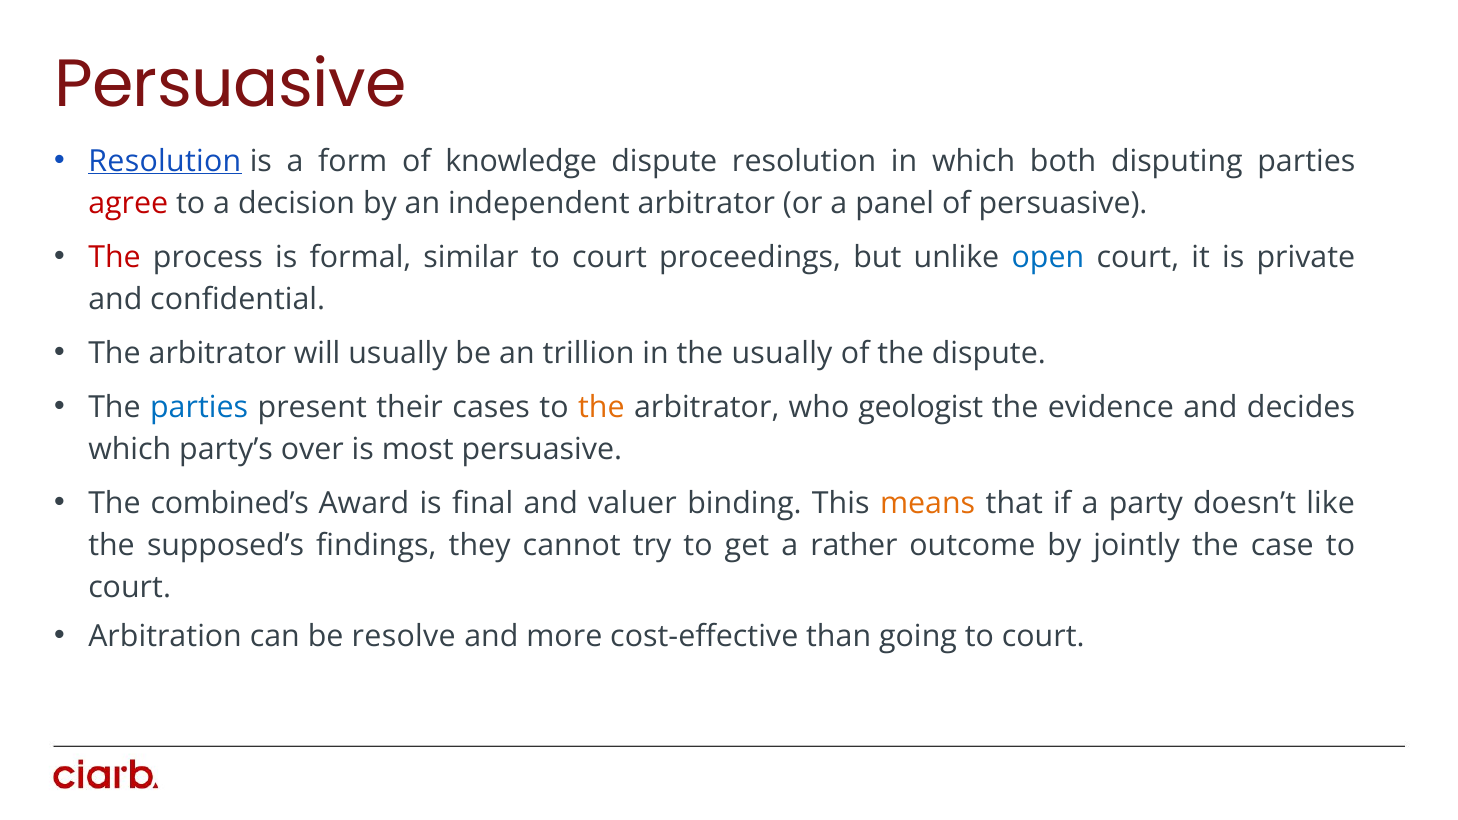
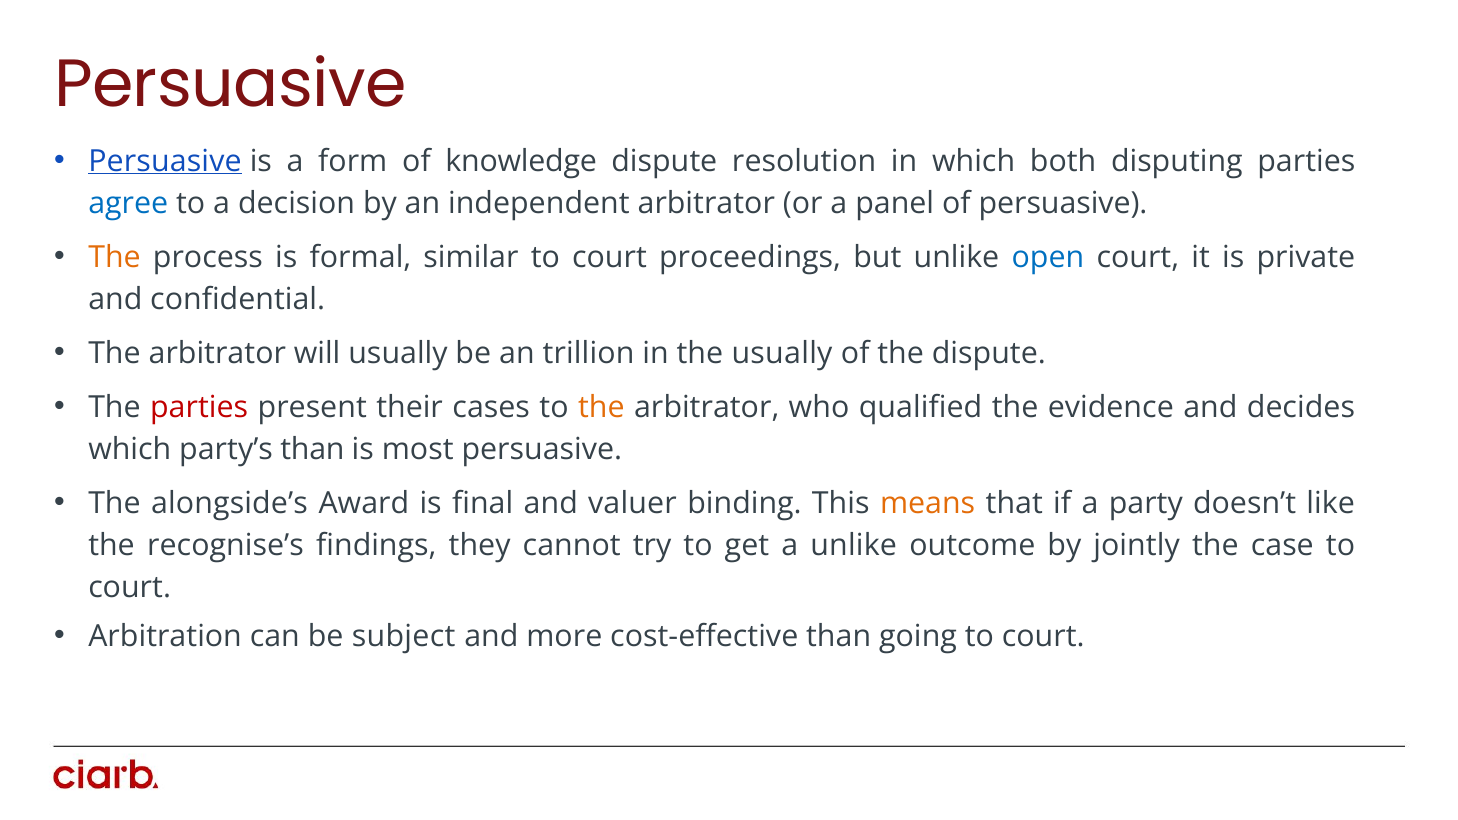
Resolution at (165, 162): Resolution -> Persuasive
agree colour: red -> blue
The at (114, 258) colour: red -> orange
parties at (199, 408) colour: blue -> red
geologist: geologist -> qualified
party’s over: over -> than
combined’s: combined’s -> alongside’s
supposed’s: supposed’s -> recognise’s
a rather: rather -> unlike
resolve: resolve -> subject
